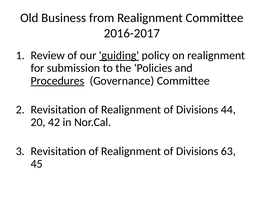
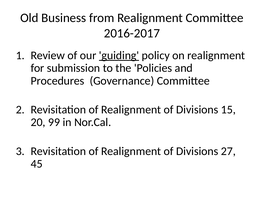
Procedures underline: present -> none
44: 44 -> 15
42: 42 -> 99
63: 63 -> 27
